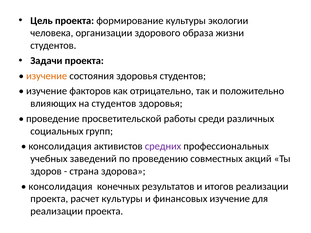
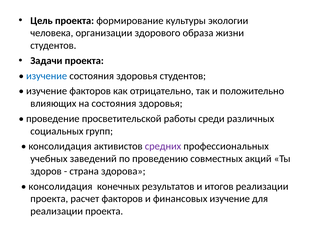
изучение at (47, 76) colour: orange -> blue
на студентов: студентов -> состояния
расчет культуры: культуры -> факторов
